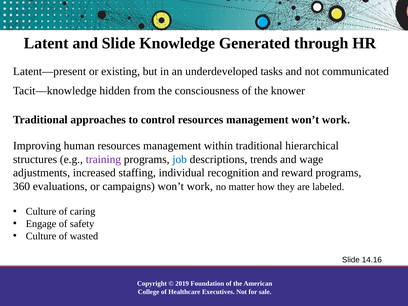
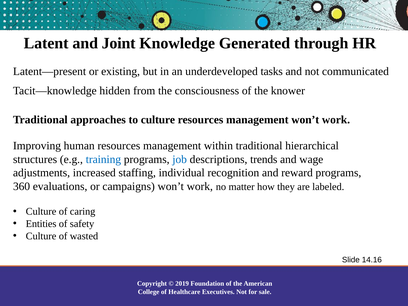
and Slide: Slide -> Joint
to control: control -> culture
training colour: purple -> blue
Engage: Engage -> Entities
